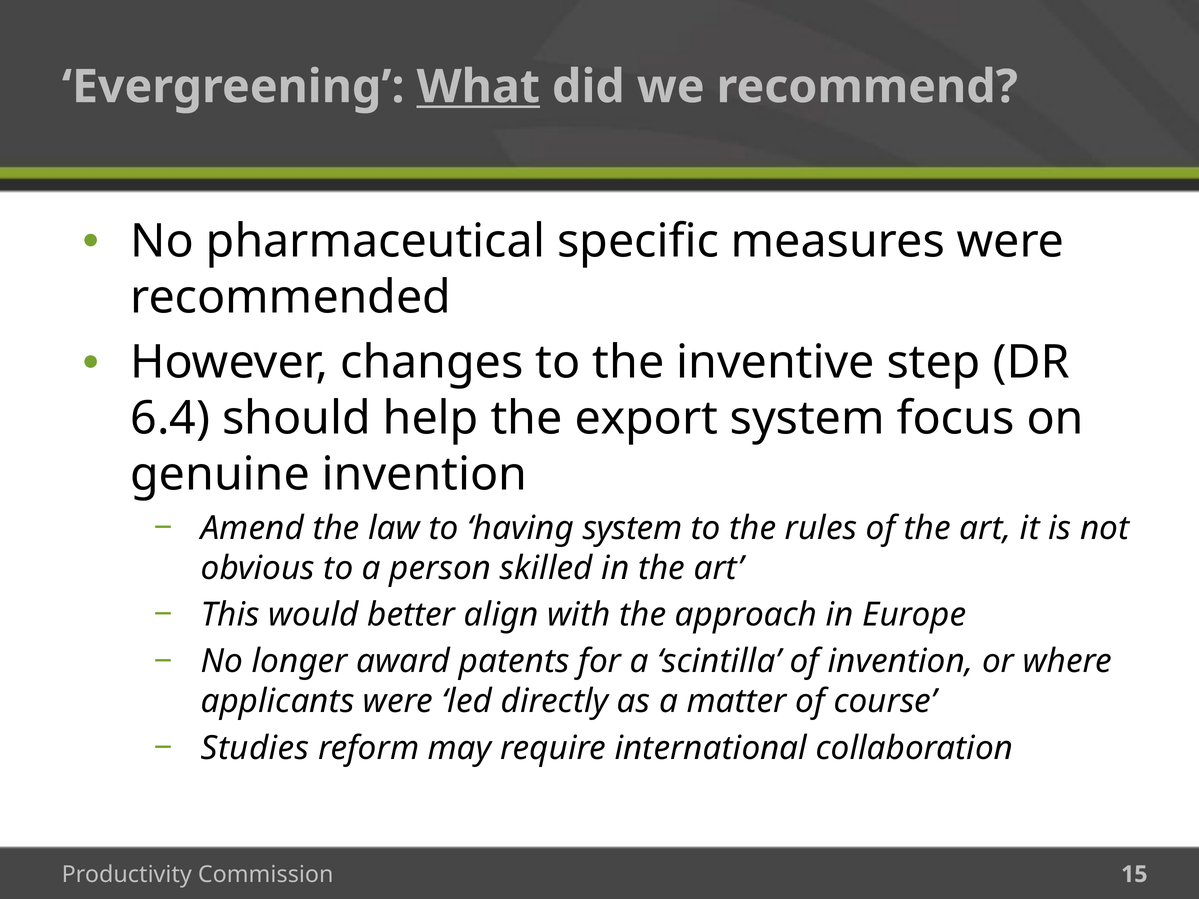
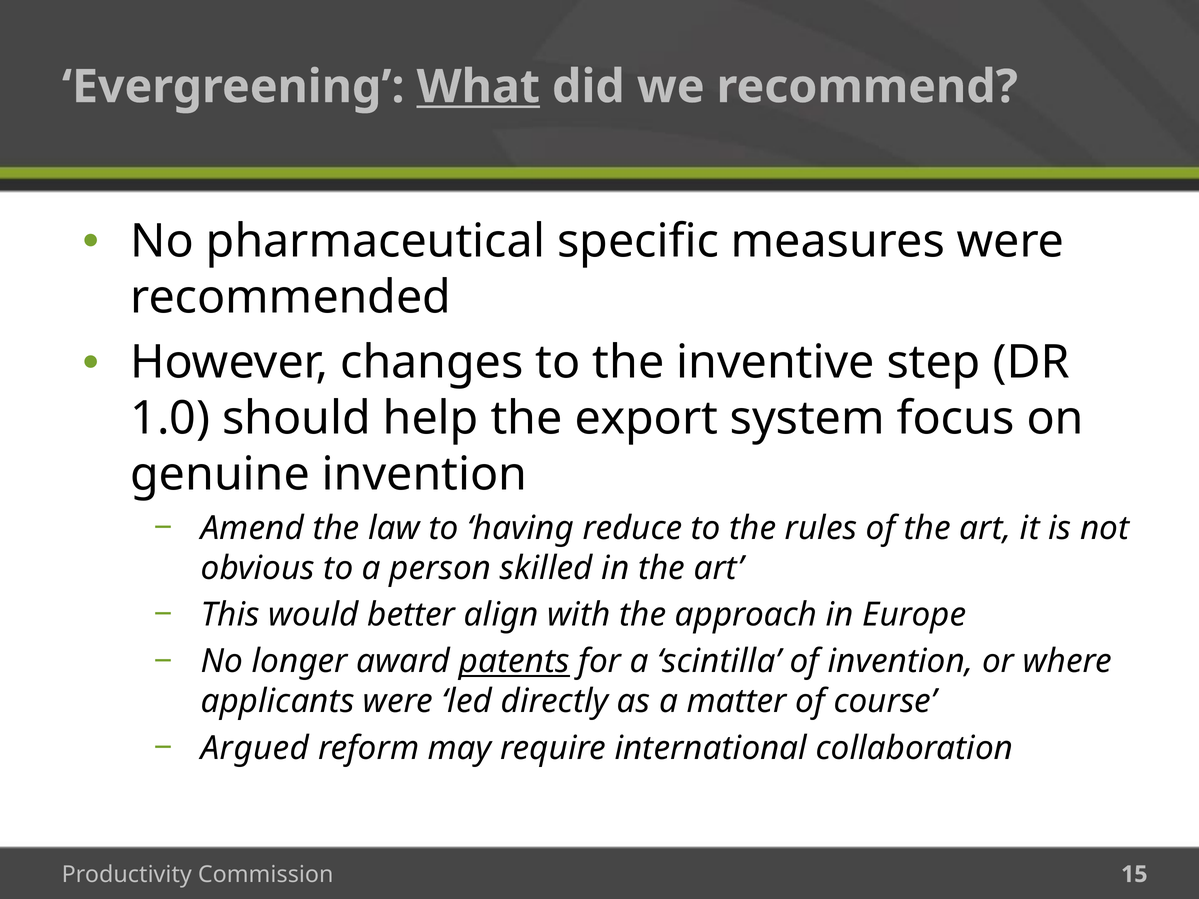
6.4: 6.4 -> 1.0
having system: system -> reduce
patents underline: none -> present
Studies: Studies -> Argued
